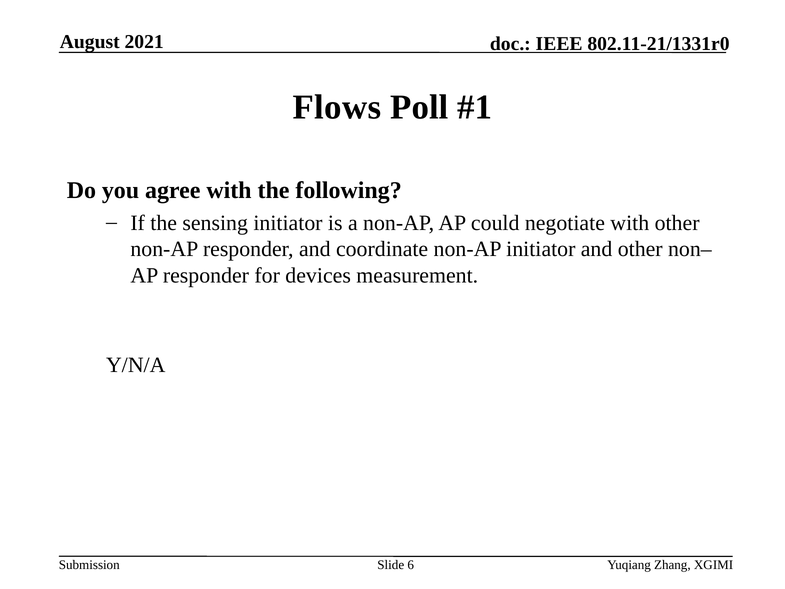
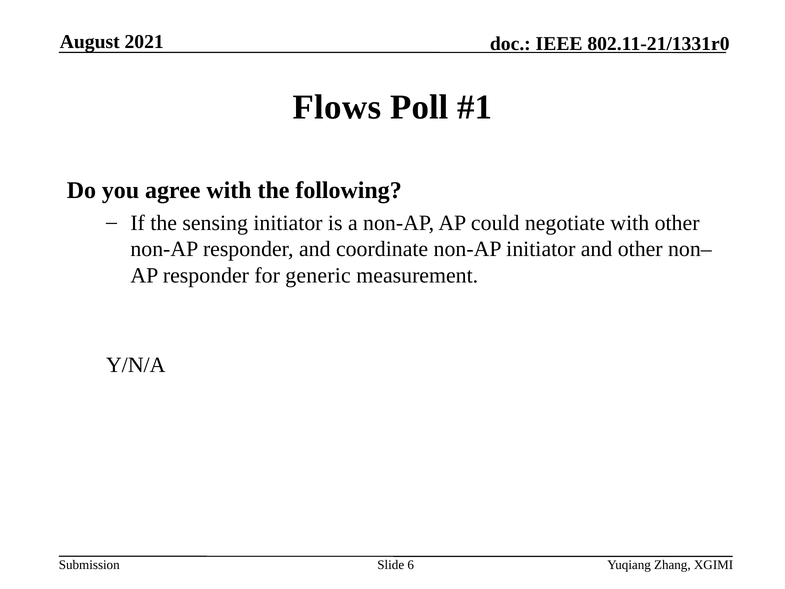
devices: devices -> generic
